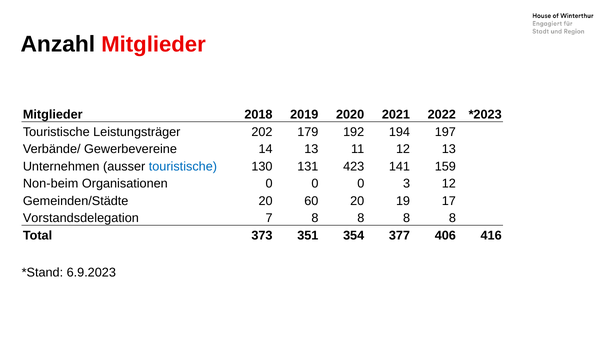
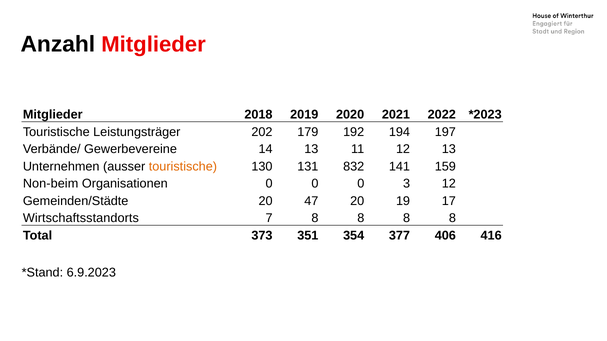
touristische at (183, 167) colour: blue -> orange
423: 423 -> 832
60: 60 -> 47
Vorstandsdelegation: Vorstandsdelegation -> Wirtschaftsstandorts
